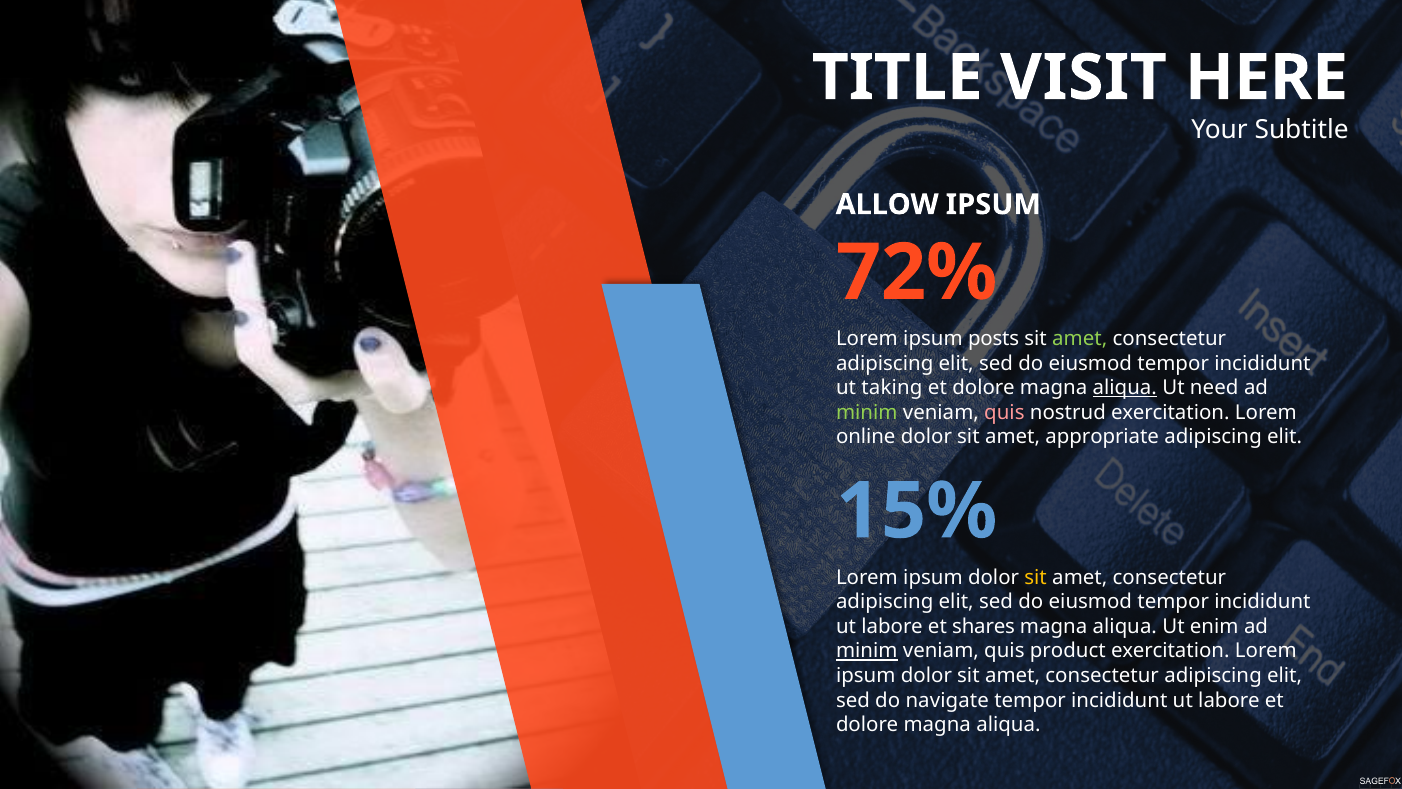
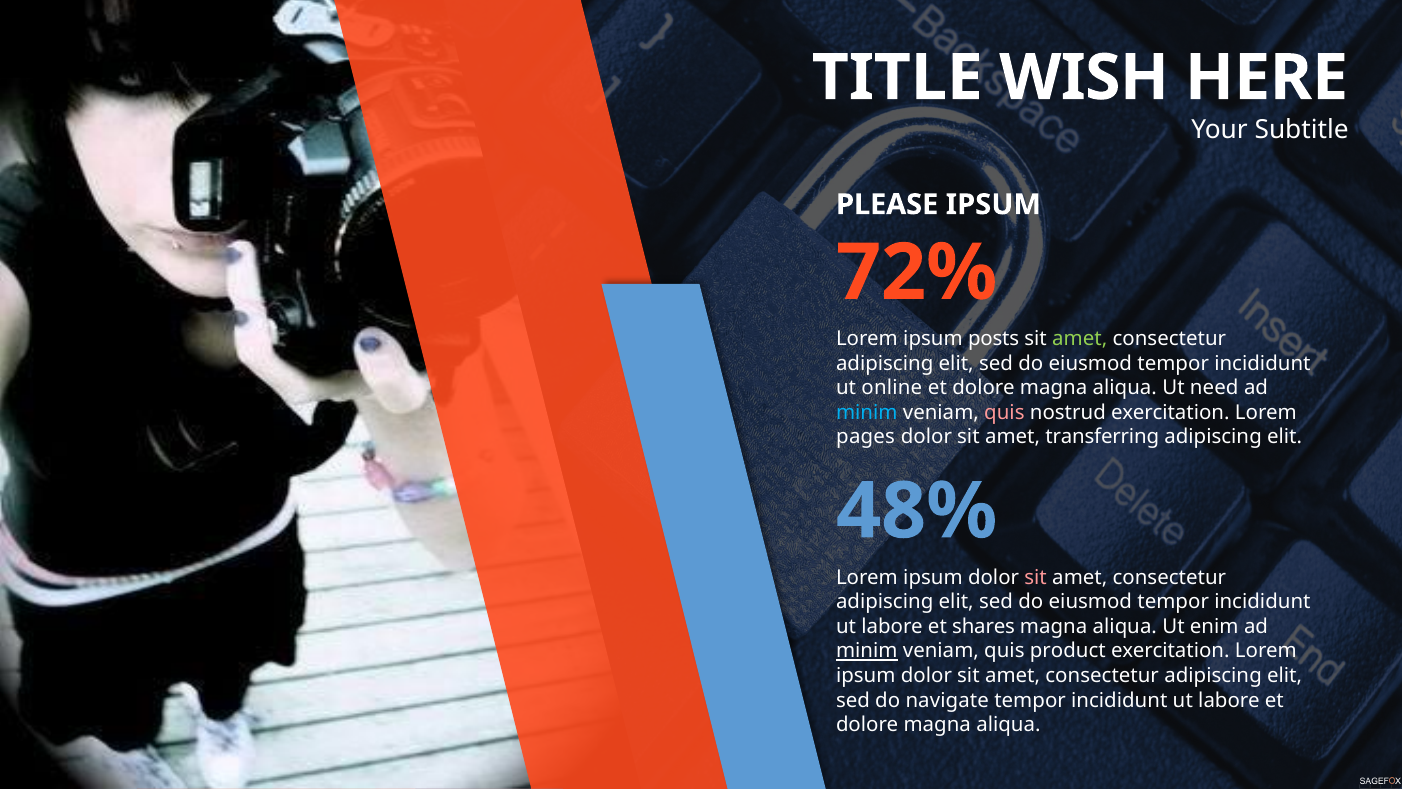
VISIT: VISIT -> WISH
ALLOW: ALLOW -> PLEASE
taking: taking -> online
aliqua at (1125, 388) underline: present -> none
minim at (867, 412) colour: light green -> light blue
online: online -> pages
appropriate: appropriate -> transferring
15%: 15% -> 48%
sit at (1036, 577) colour: yellow -> pink
